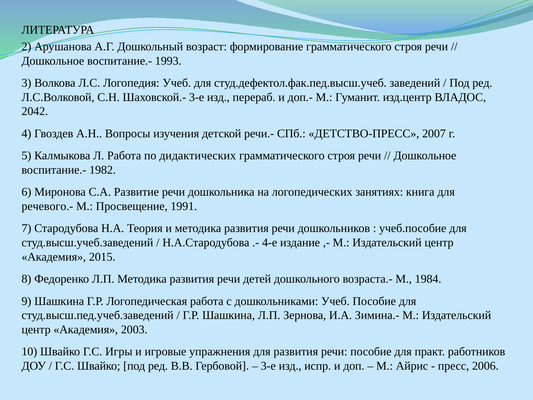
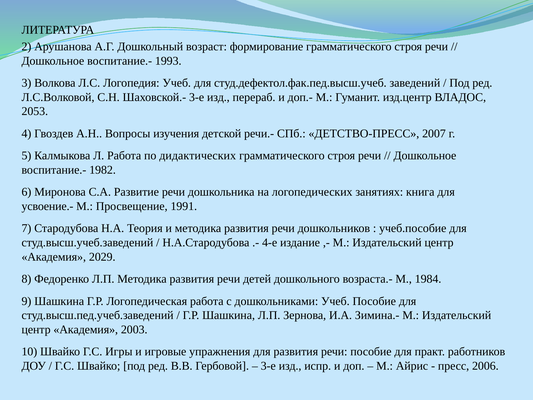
2042: 2042 -> 2053
речевого.-: речевого.- -> усвоение.-
2015: 2015 -> 2029
